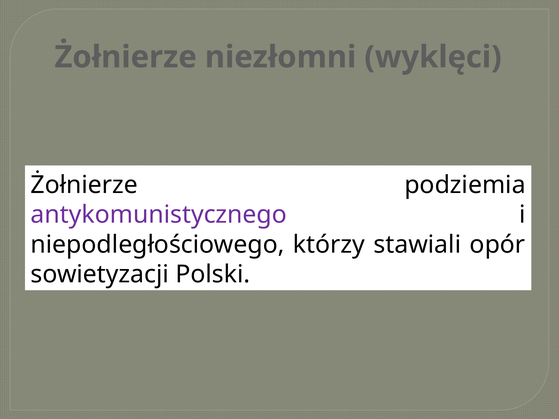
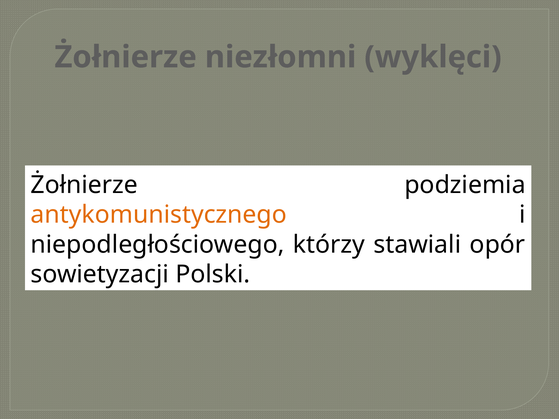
antykomunistycznego colour: purple -> orange
